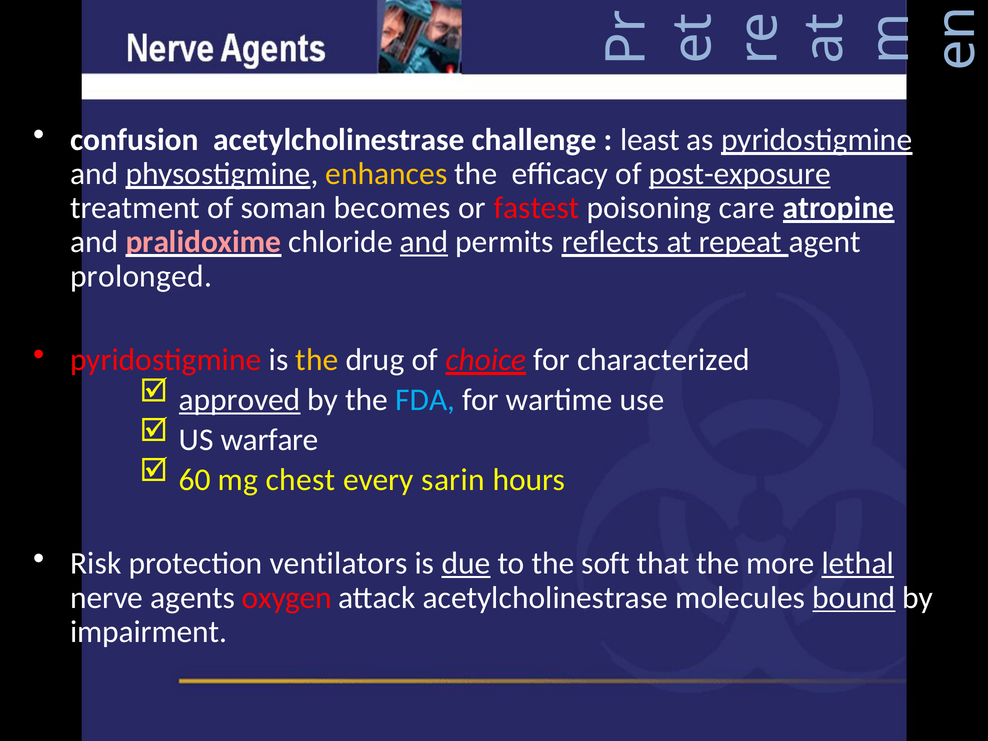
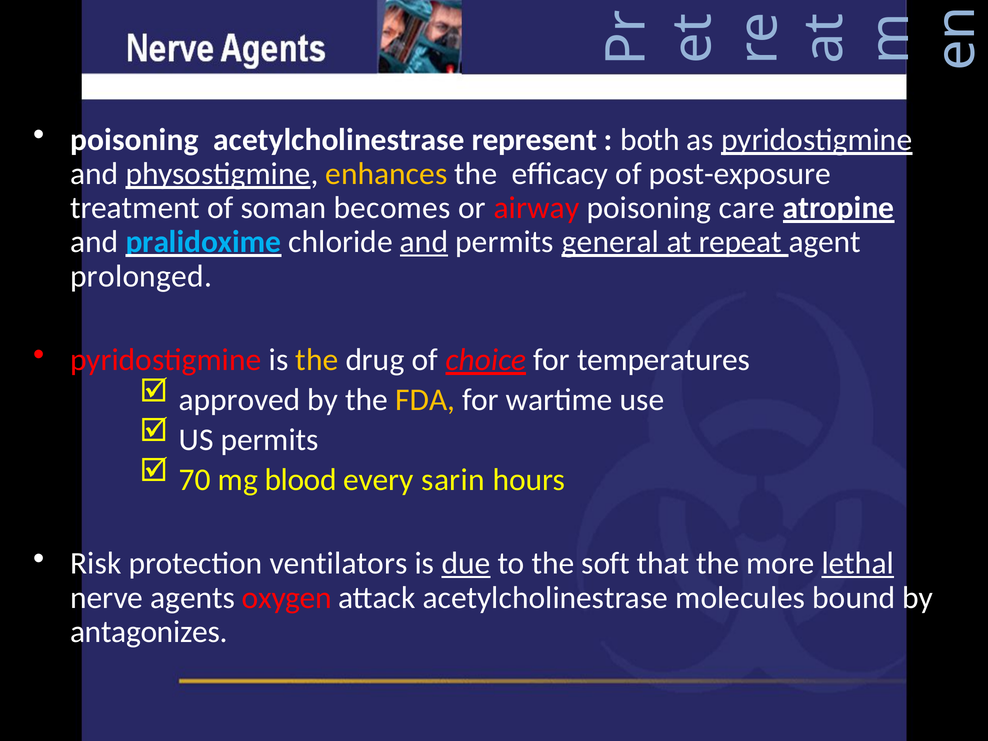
confusion at (134, 140): confusion -> poisoning
challenge: challenge -> represent
least: least -> both
post-exposure underline: present -> none
fastest: fastest -> airway
pralidoxime colour: pink -> light blue
reflects: reflects -> general
characterized: characterized -> temperatures
approved underline: present -> none
FDA colour: light blue -> yellow
US warfare: warfare -> permits
60: 60 -> 70
chest: chest -> blood
bound underline: present -> none
impairment: impairment -> antagonizes
